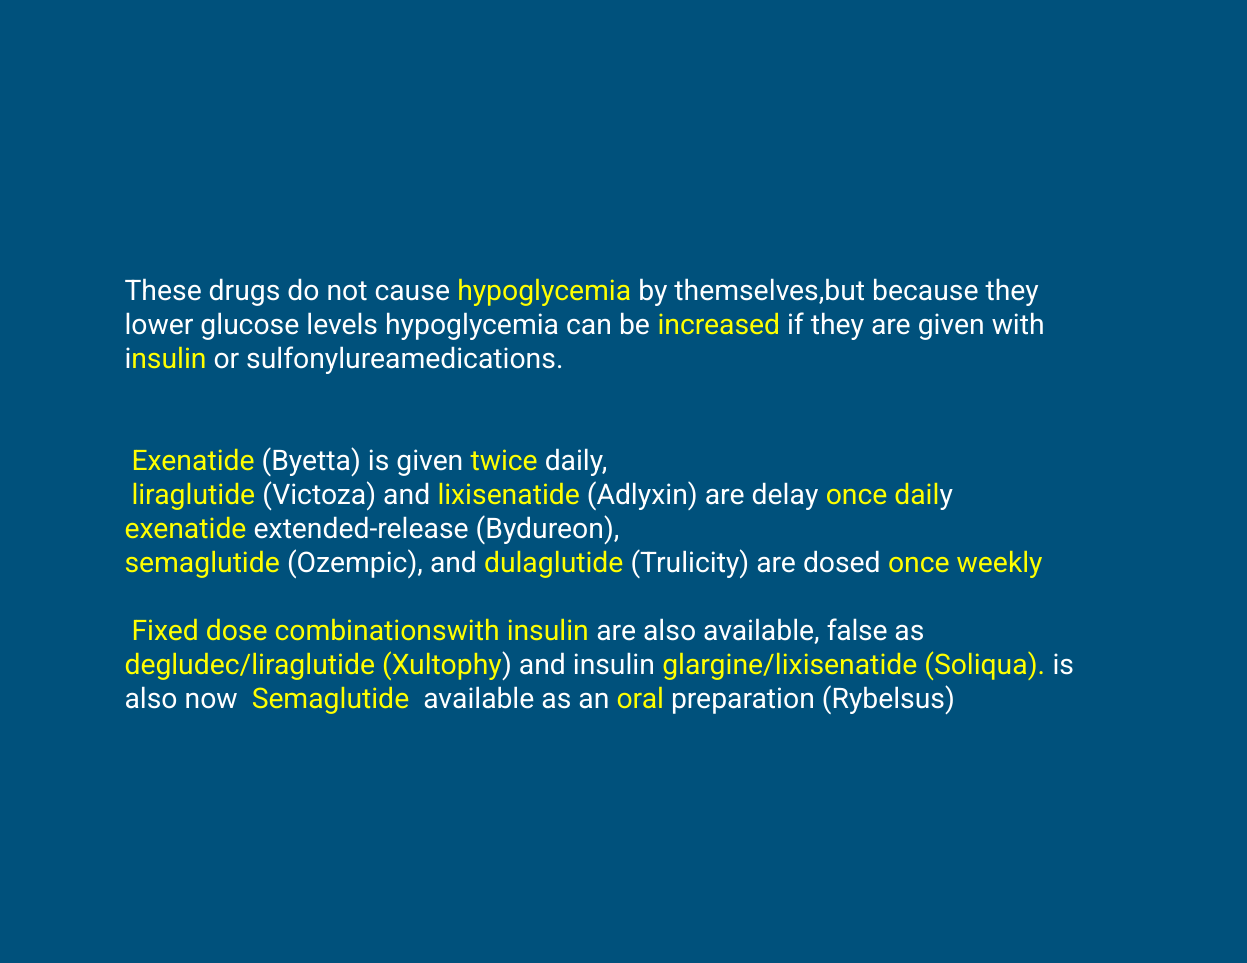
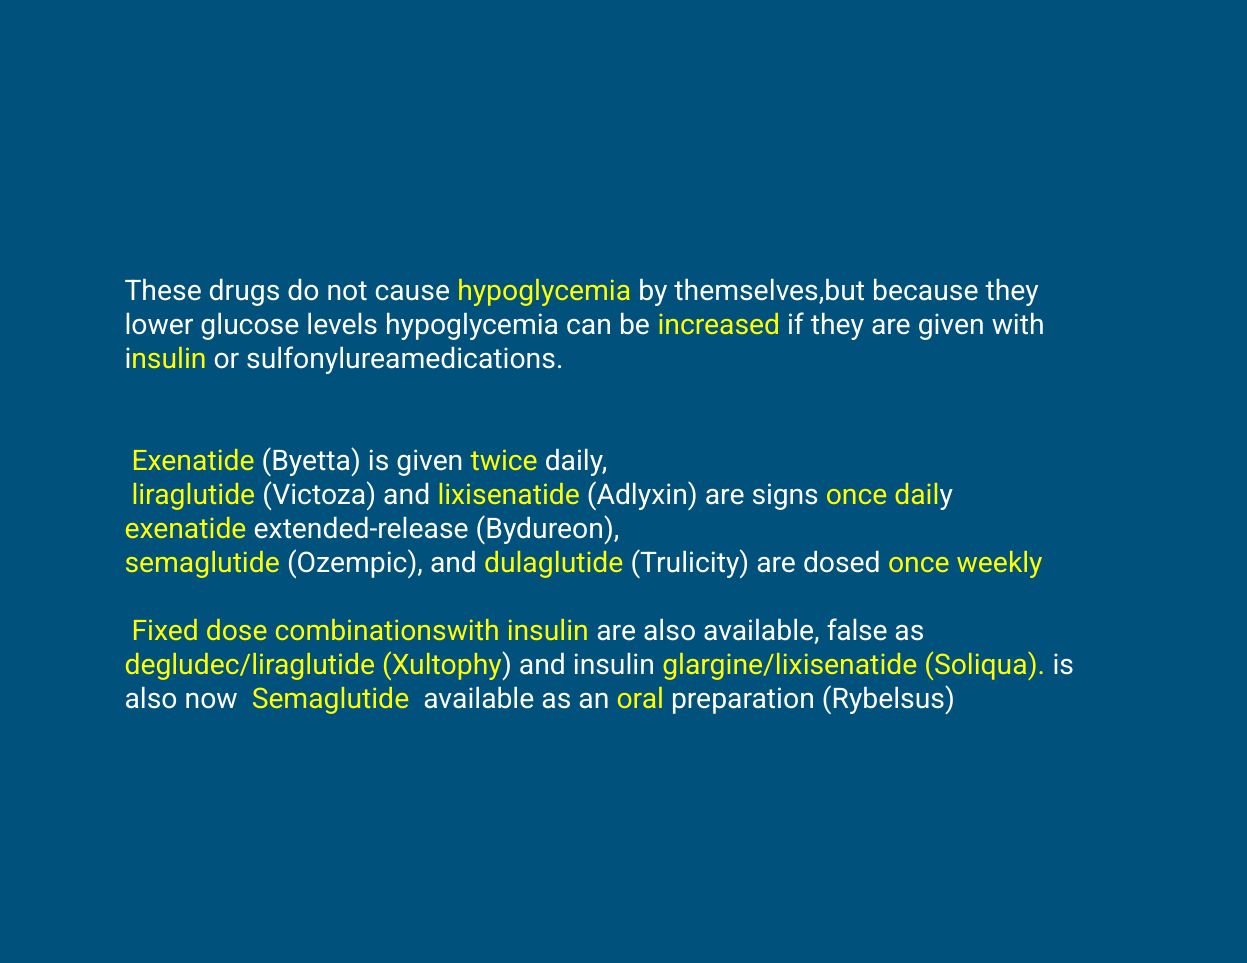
delay: delay -> signs
